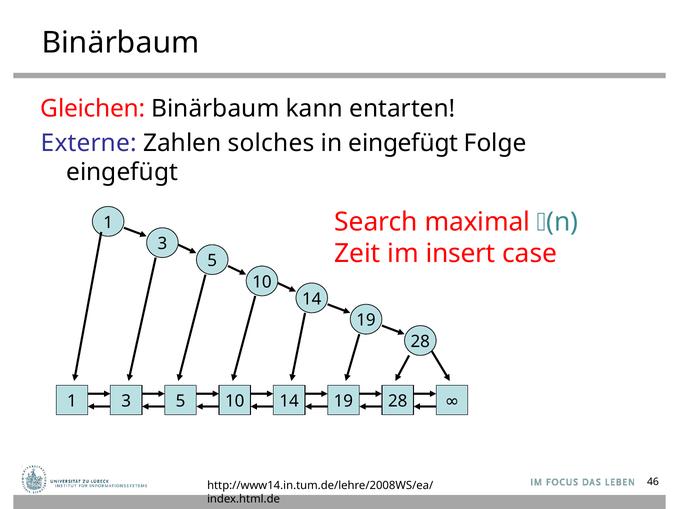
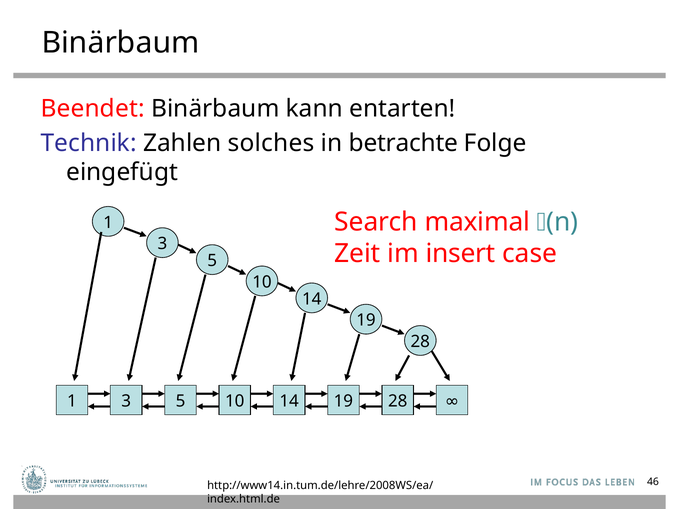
Gleichen: Gleichen -> Beendet
Externe: Externe -> Technik
in eingefügt: eingefügt -> betrachte
